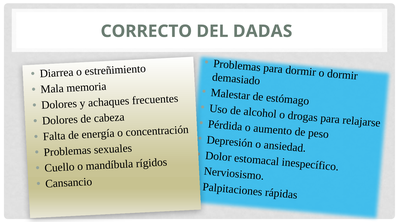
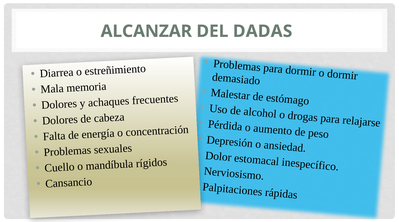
CORRECTO: CORRECTO -> ALCANZAR
